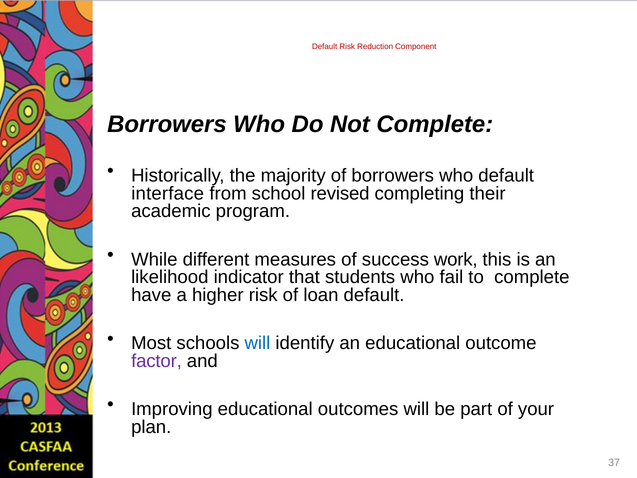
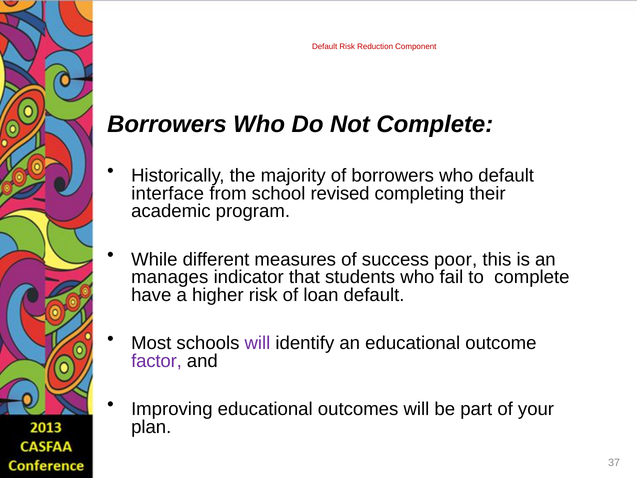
work: work -> poor
likelihood: likelihood -> manages
will at (257, 343) colour: blue -> purple
